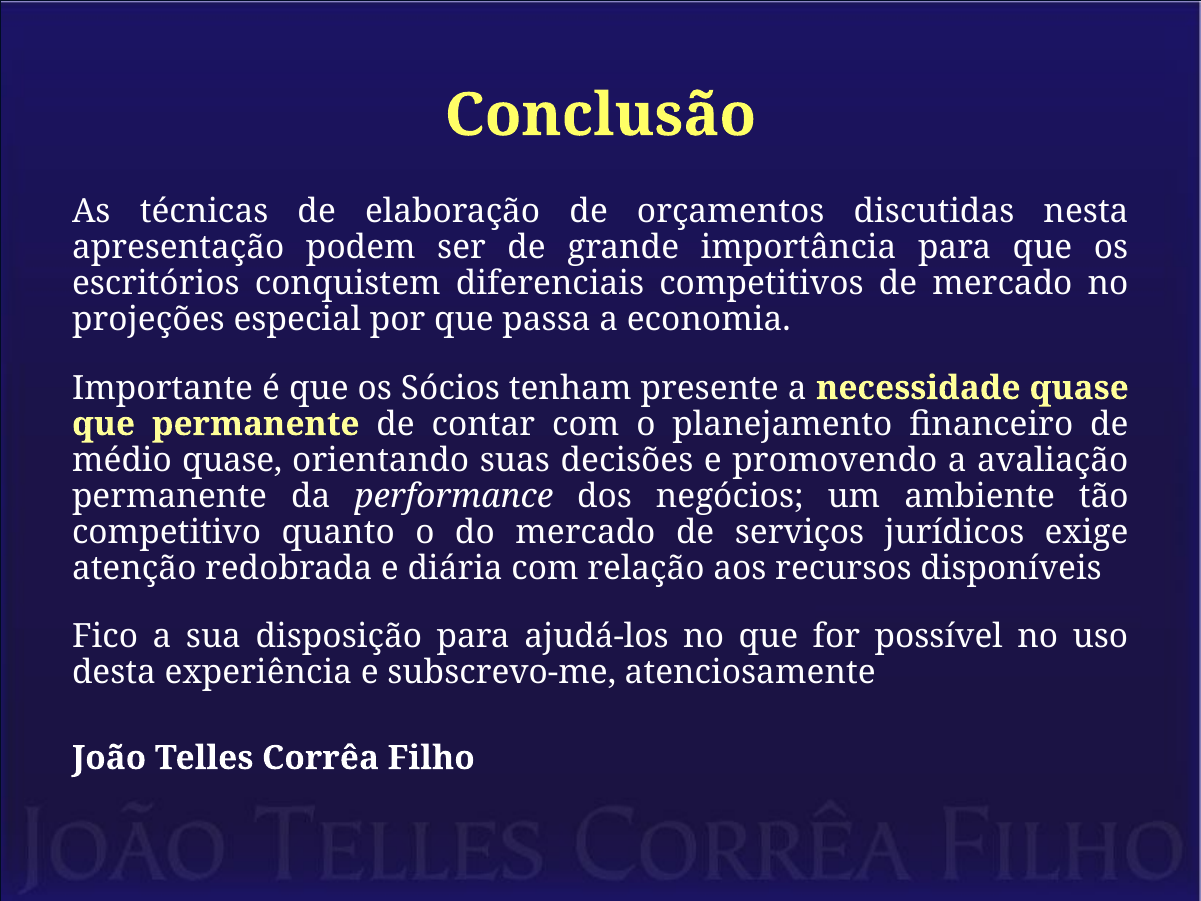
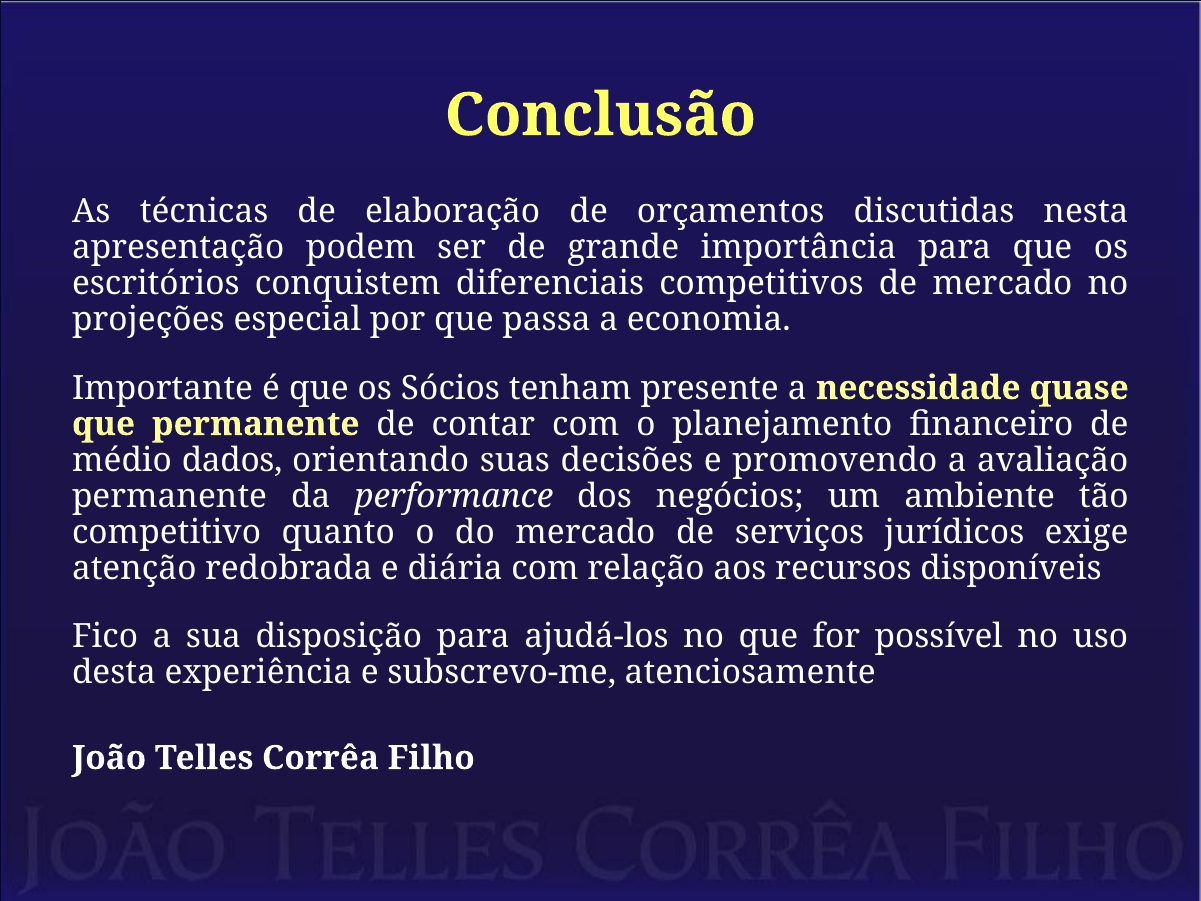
médio quase: quase -> dados
